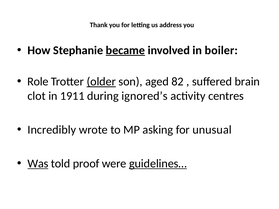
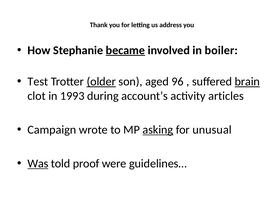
Role: Role -> Test
82: 82 -> 96
brain underline: none -> present
1911: 1911 -> 1993
ignored’s: ignored’s -> account’s
centres: centres -> articles
Incredibly: Incredibly -> Campaign
asking underline: none -> present
guidelines… underline: present -> none
